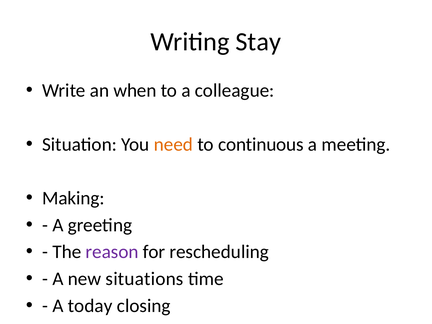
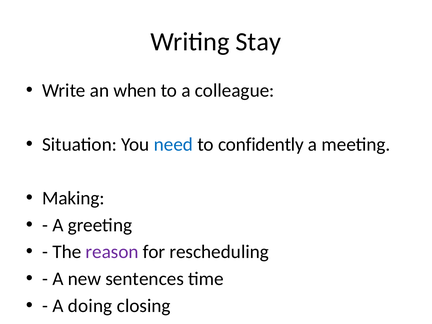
need colour: orange -> blue
continuous: continuous -> confidently
situations: situations -> sentences
today: today -> doing
